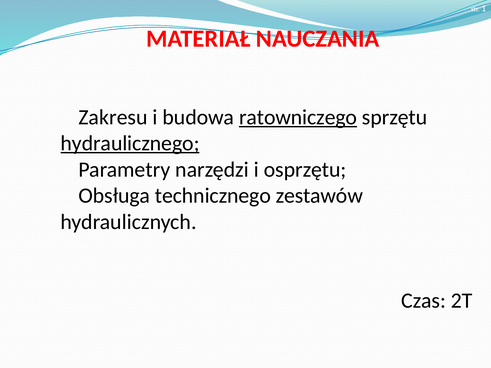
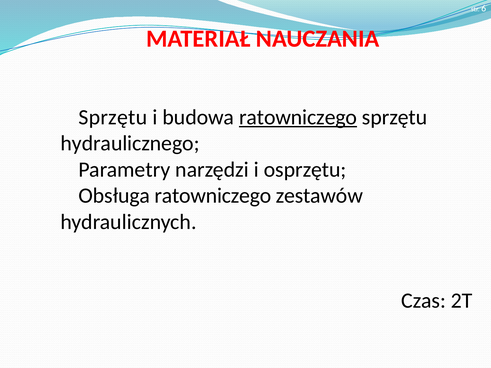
1: 1 -> 6
Zakresu at (113, 117): Zakresu -> Sprzętu
hydraulicznego underline: present -> none
Obsługa technicznego: technicznego -> ratowniczego
